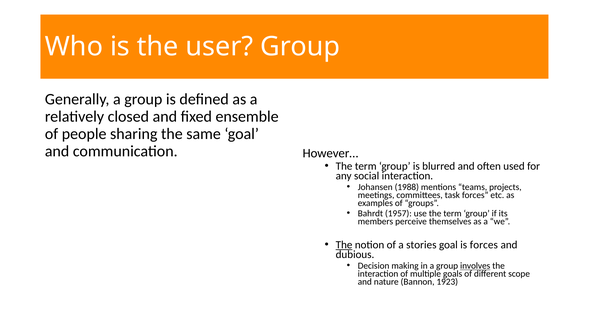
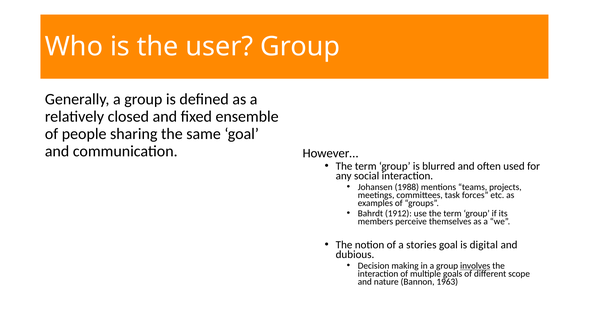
1957: 1957 -> 1912
The at (344, 244) underline: present -> none
is forces: forces -> digital
1923: 1923 -> 1963
